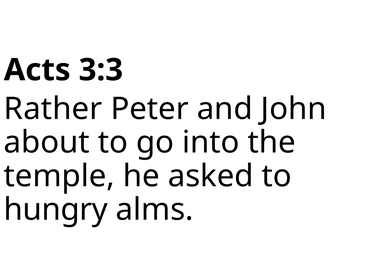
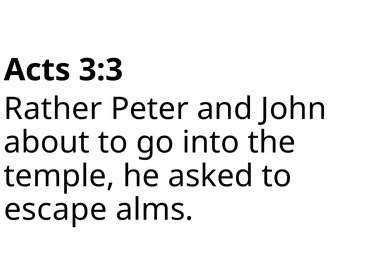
hungry: hungry -> escape
